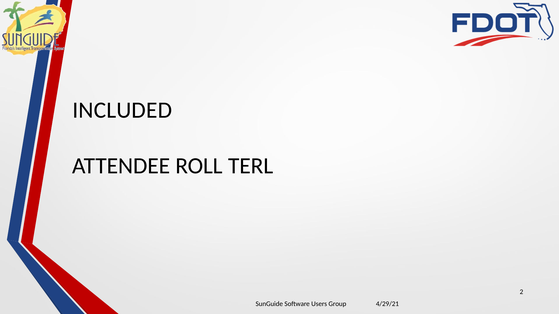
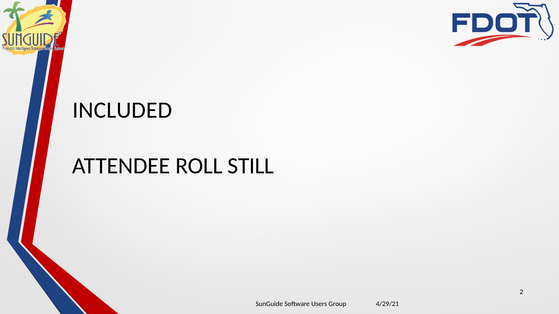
TERL: TERL -> STILL
